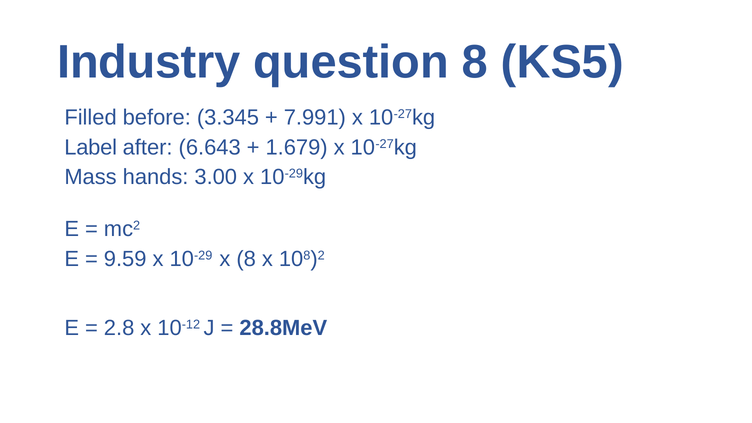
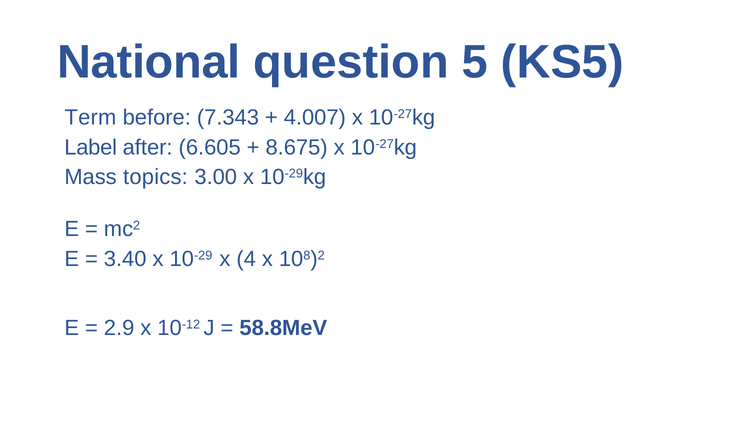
Industry: Industry -> National
question 8: 8 -> 5
Filled: Filled -> Term
3.345: 3.345 -> 7.343
7.991: 7.991 -> 4.007
6.643: 6.643 -> 6.605
1.679: 1.679 -> 8.675
hands: hands -> topics
9.59: 9.59 -> 3.40
x 8: 8 -> 4
2.8: 2.8 -> 2.9
28.8MeV: 28.8MeV -> 58.8MeV
